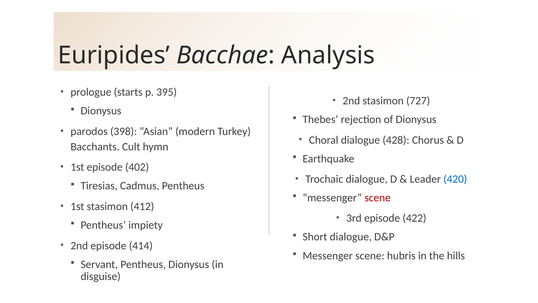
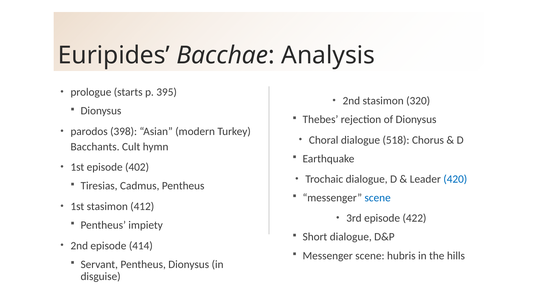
727: 727 -> 320
428: 428 -> 518
scene at (378, 198) colour: red -> blue
